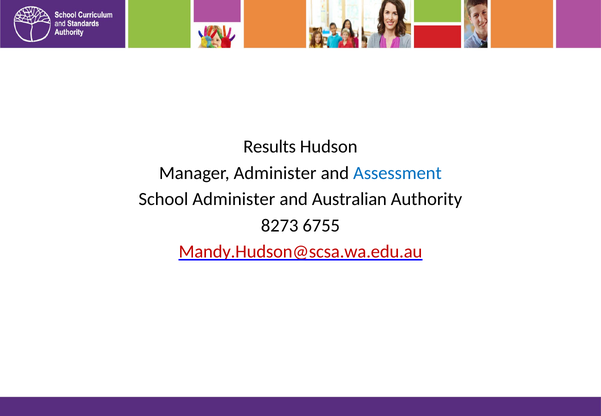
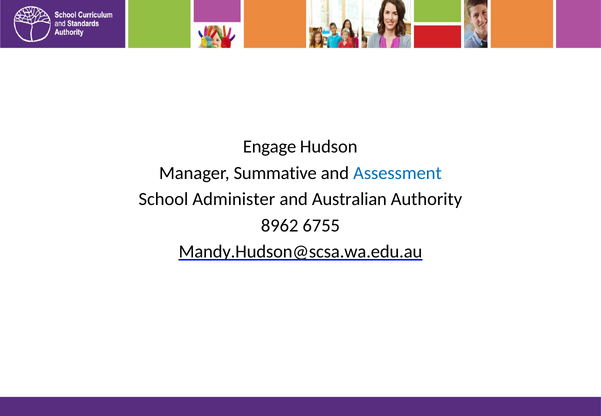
Results: Results -> Engage
Manager Administer: Administer -> Summative
8273: 8273 -> 8962
Mandy.Hudson@scsa.wa.edu.au colour: red -> black
